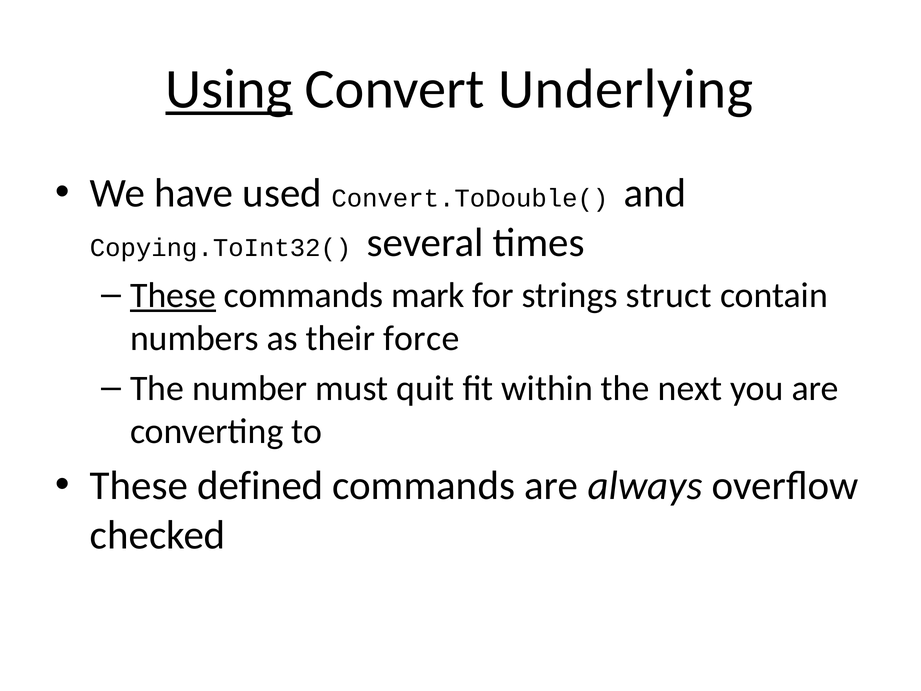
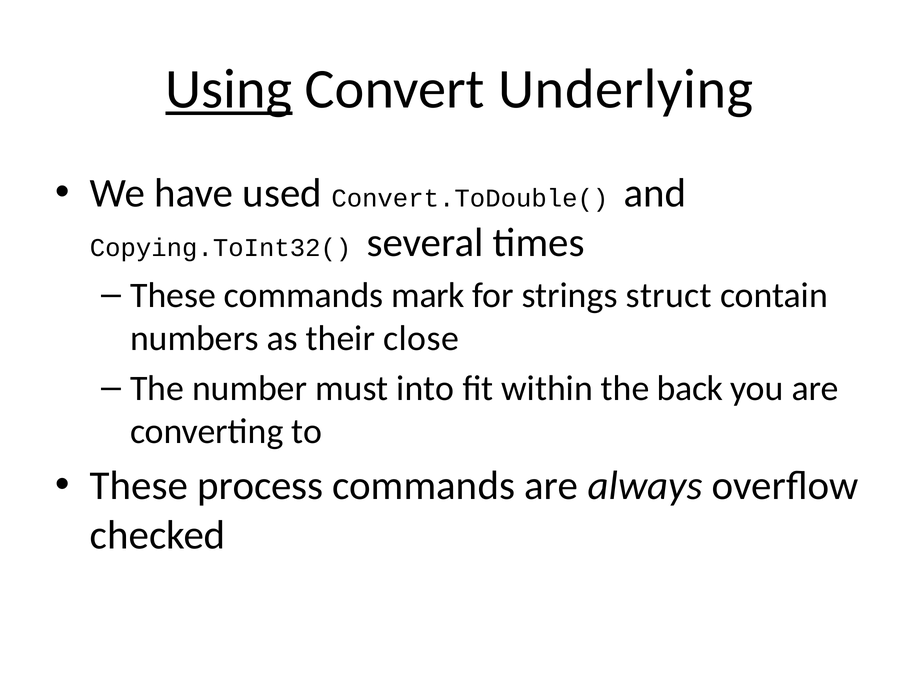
These at (173, 295) underline: present -> none
force: force -> close
quit: quit -> into
next: next -> back
defined: defined -> process
